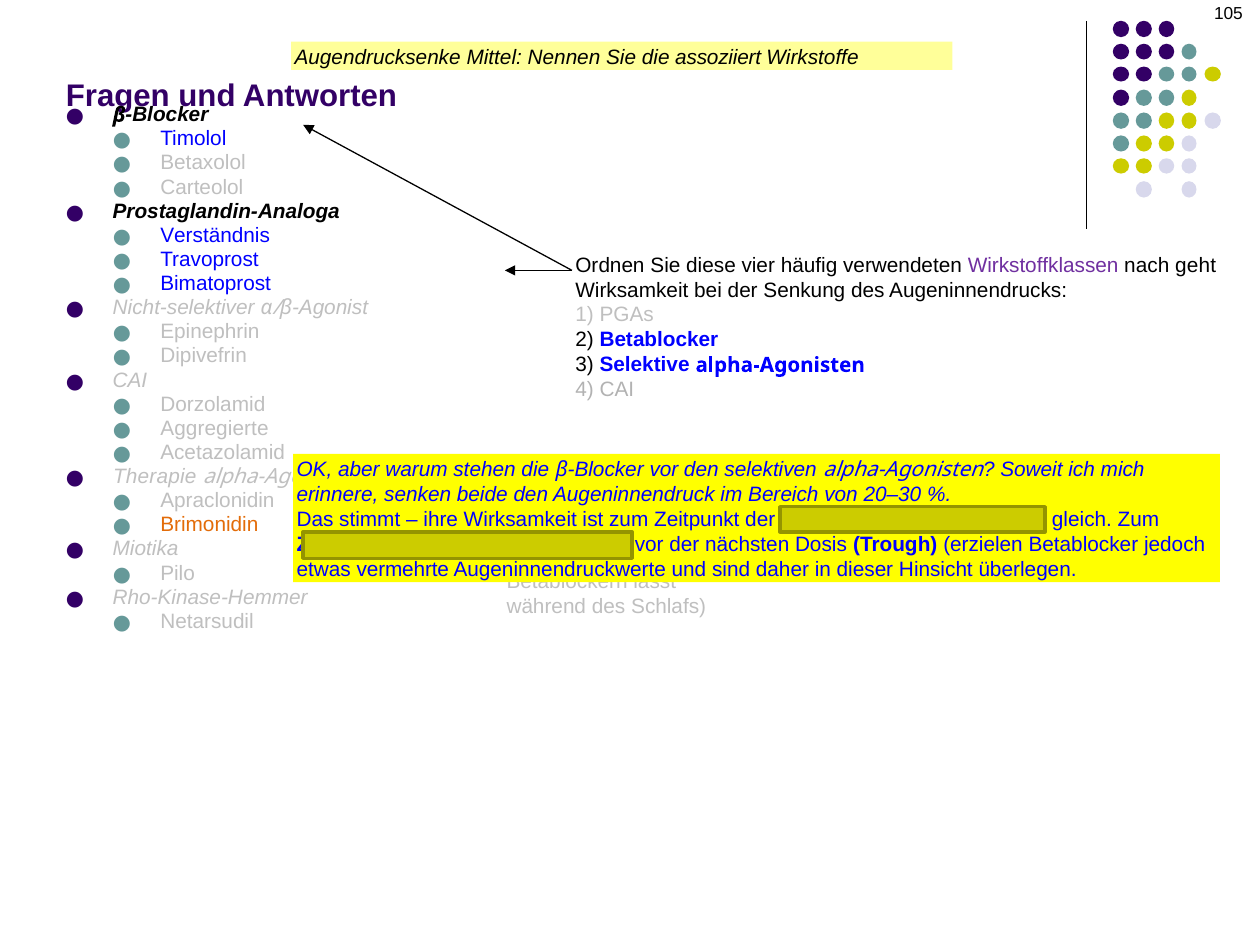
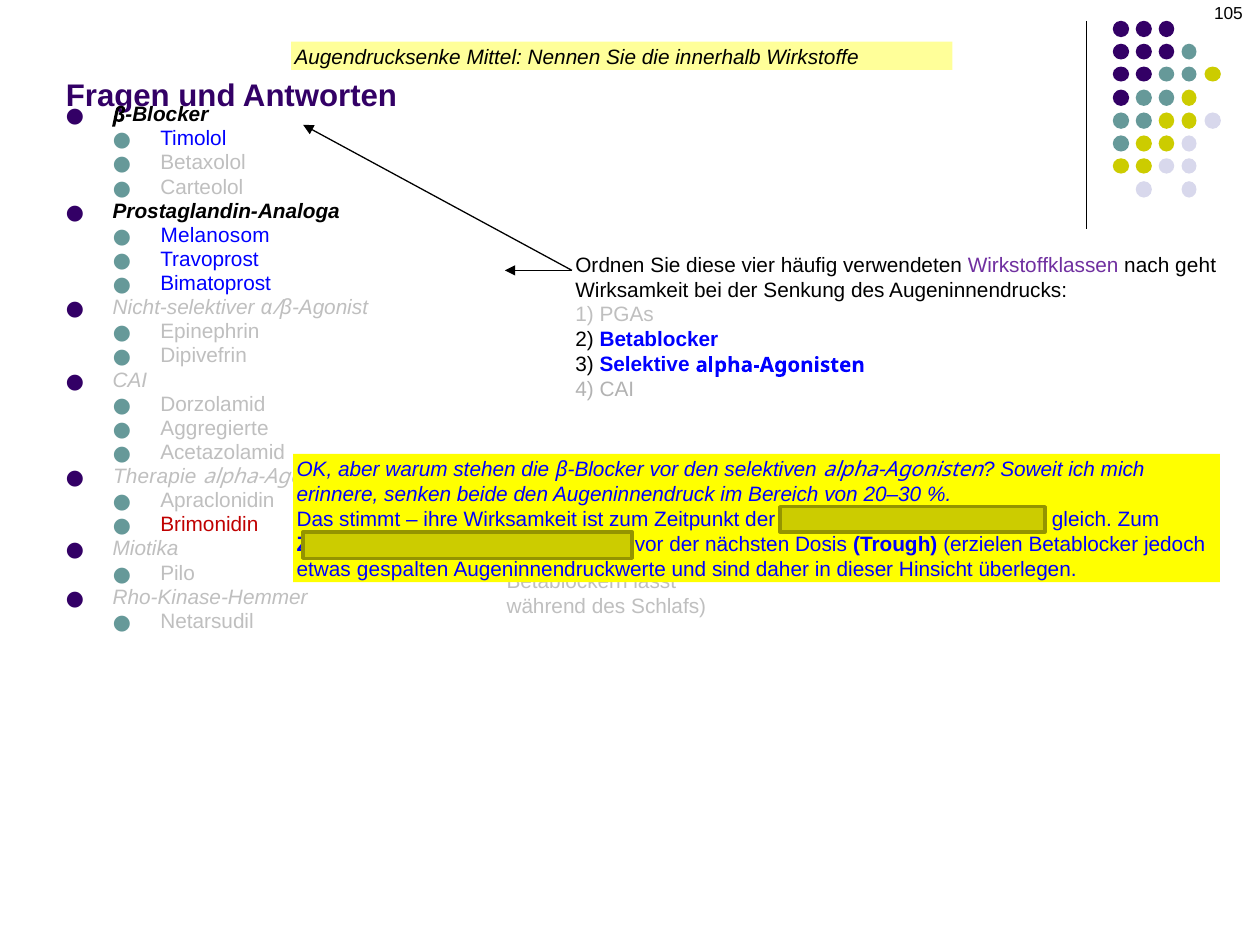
assoziiert: assoziiert -> innerhalb
Verständnis: Verständnis -> Melanosom
Brimonidin colour: orange -> red
vermehrte: vermehrte -> gespalten
